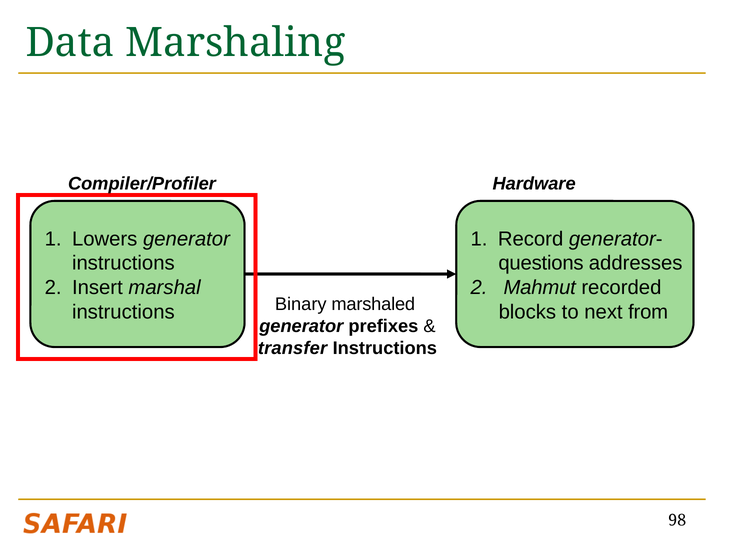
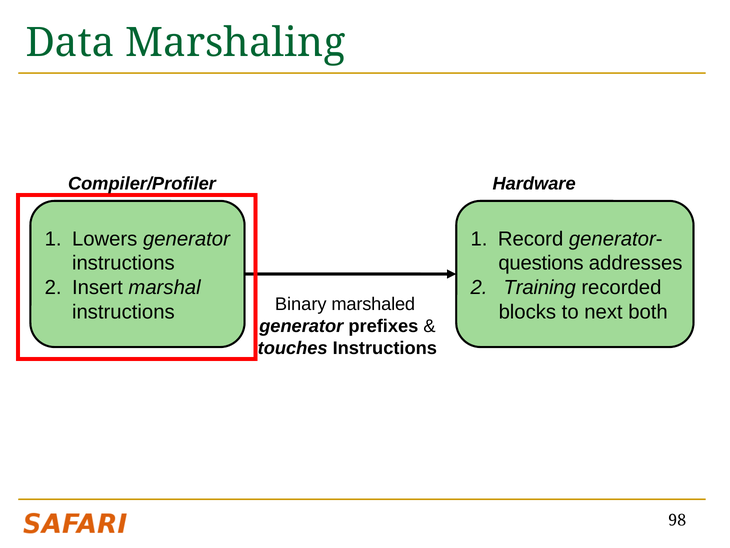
Mahmut: Mahmut -> Training
from: from -> both
transfer: transfer -> touches
